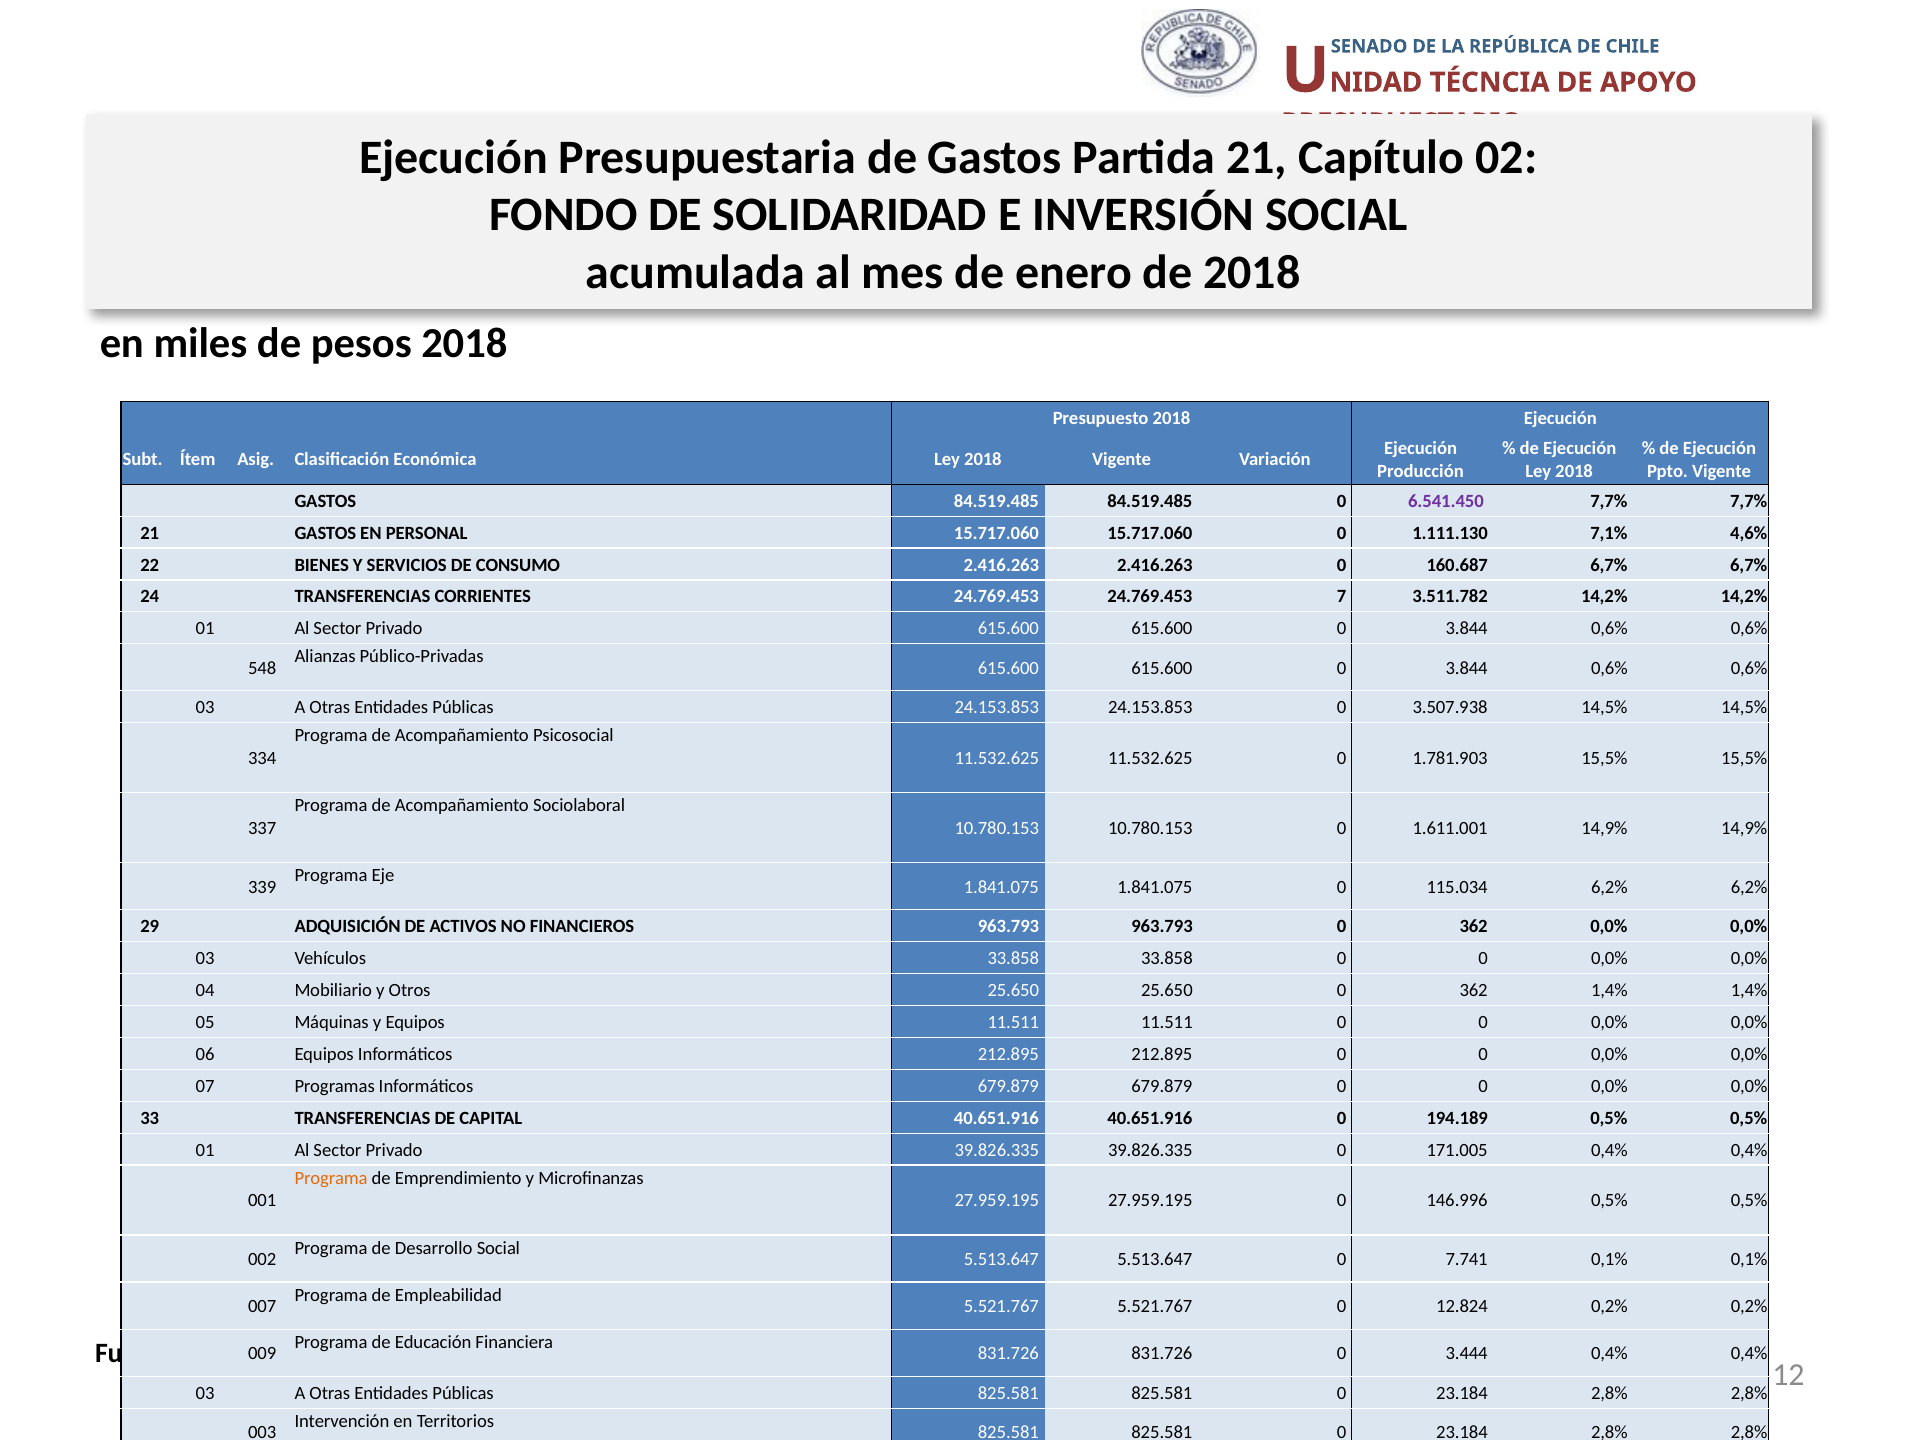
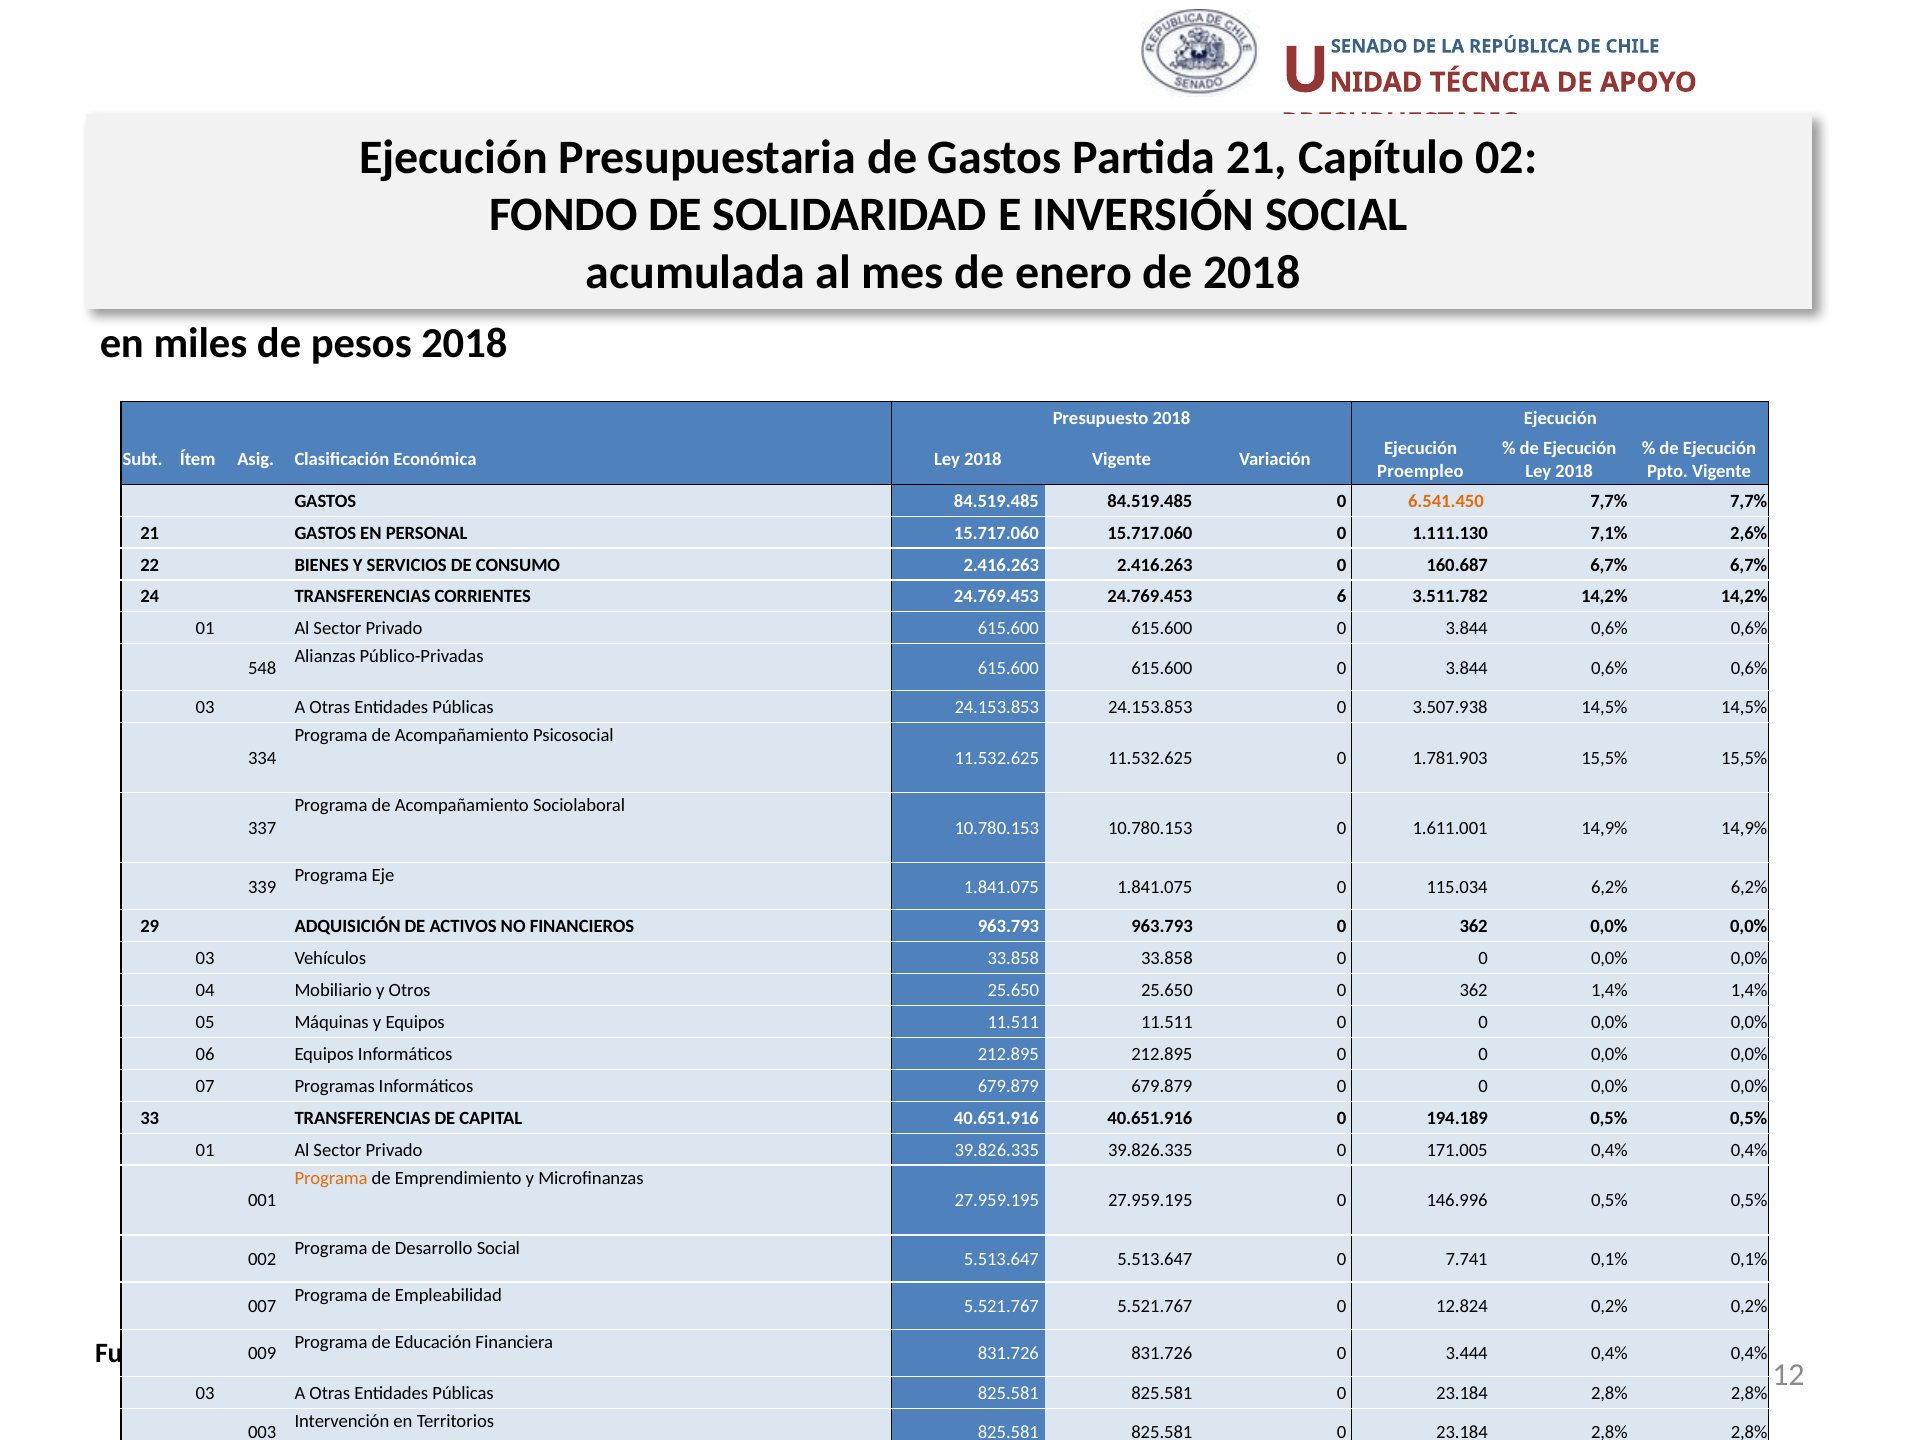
Producción: Producción -> Proempleo
6.541.450 colour: purple -> orange
4,6%: 4,6% -> 2,6%
7: 7 -> 6
